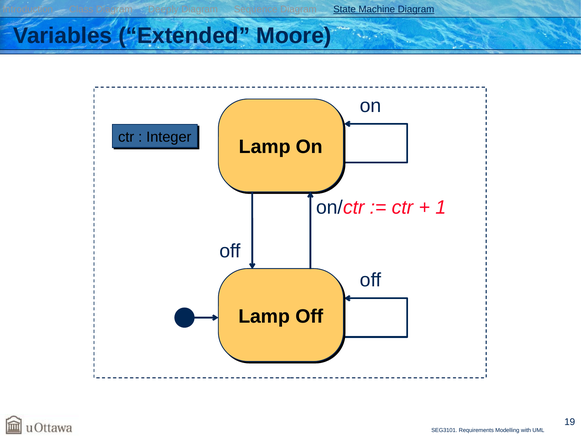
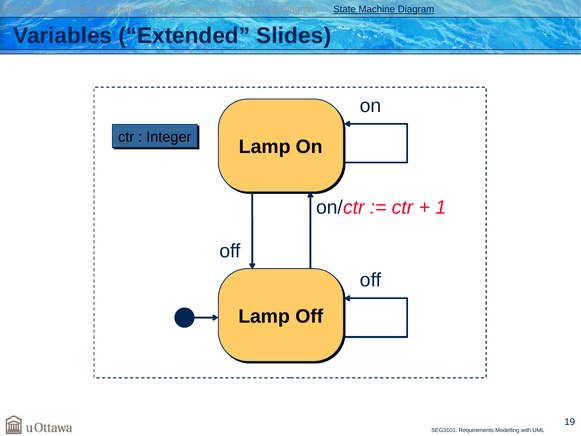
Moore: Moore -> Slides
